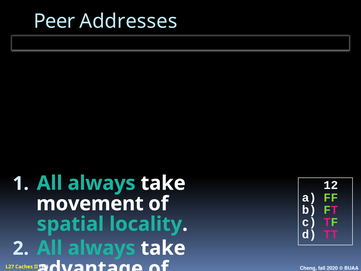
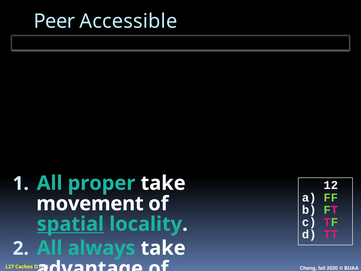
Addresses: Addresses -> Accessible
always at (102, 183): always -> proper
spatial underline: none -> present
